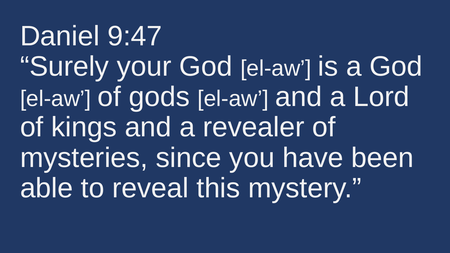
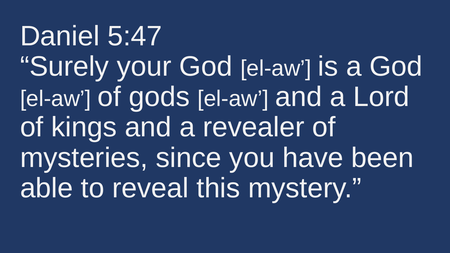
9:47: 9:47 -> 5:47
